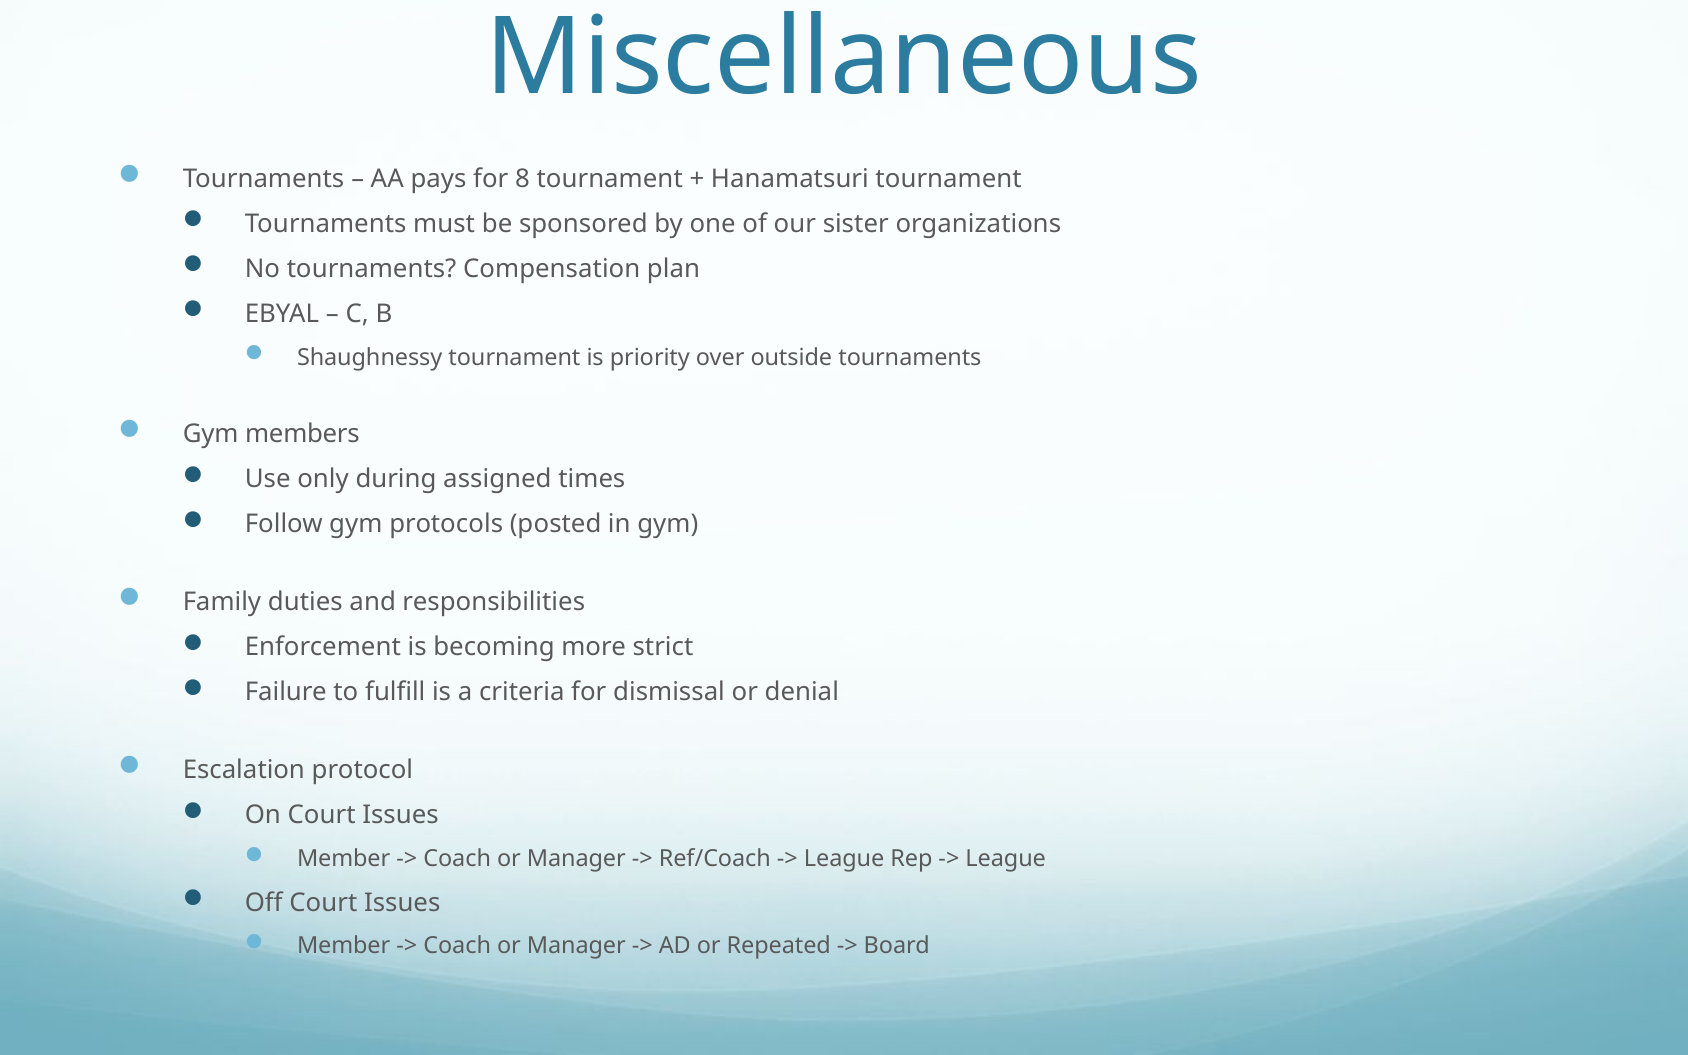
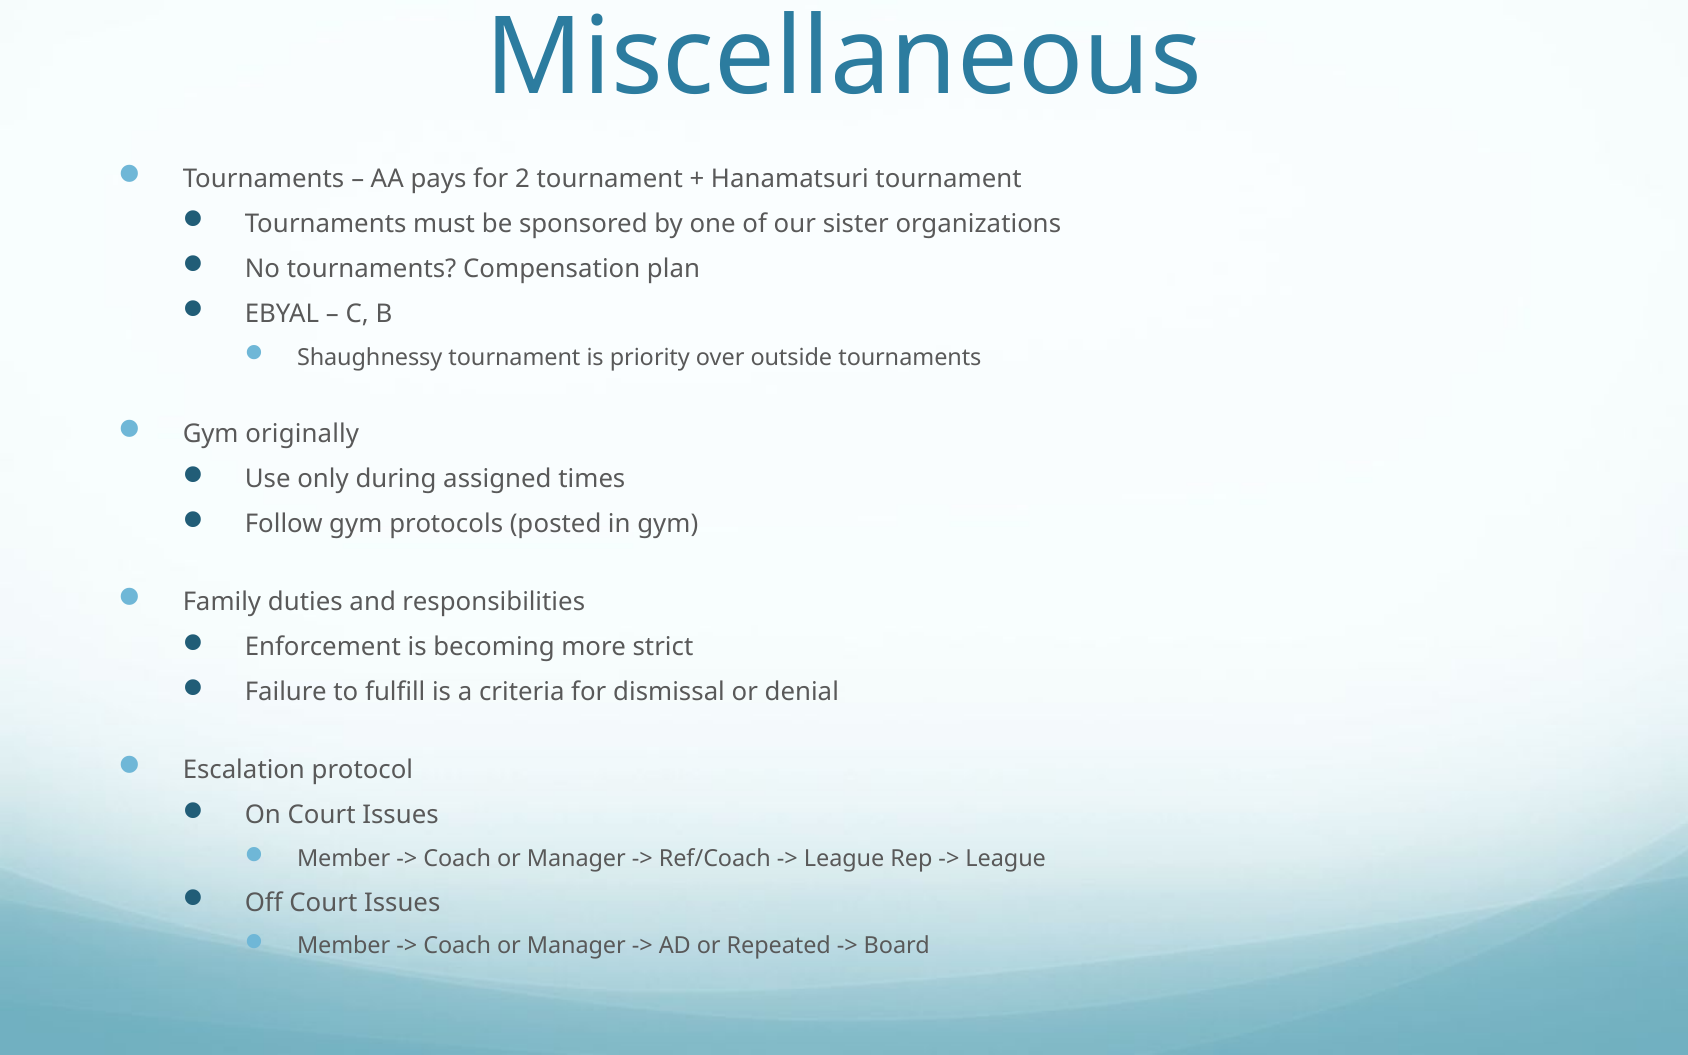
8: 8 -> 2
members: members -> originally
